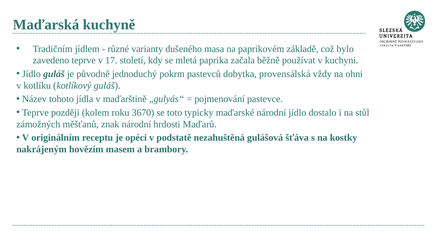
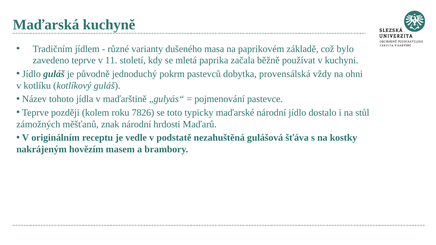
17: 17 -> 11
3670: 3670 -> 7826
opéci: opéci -> vedle
